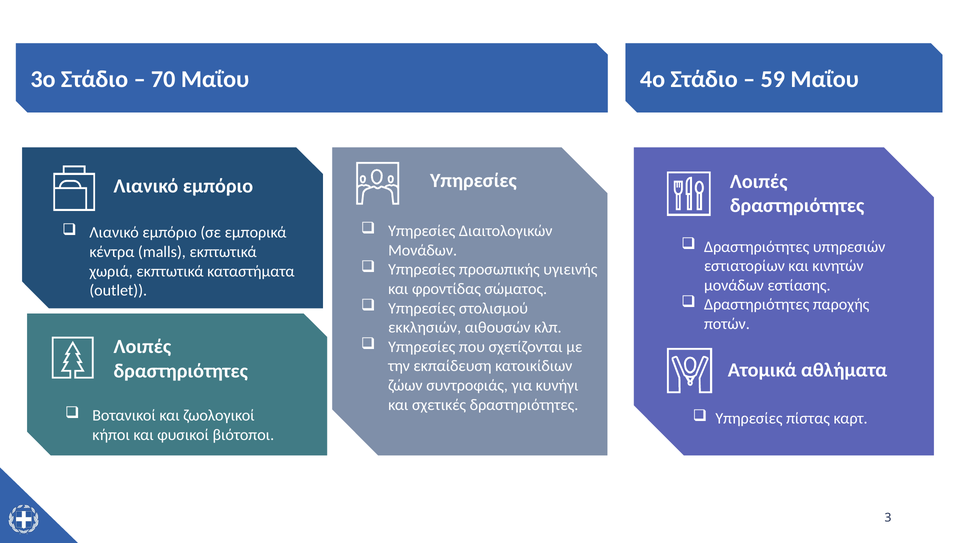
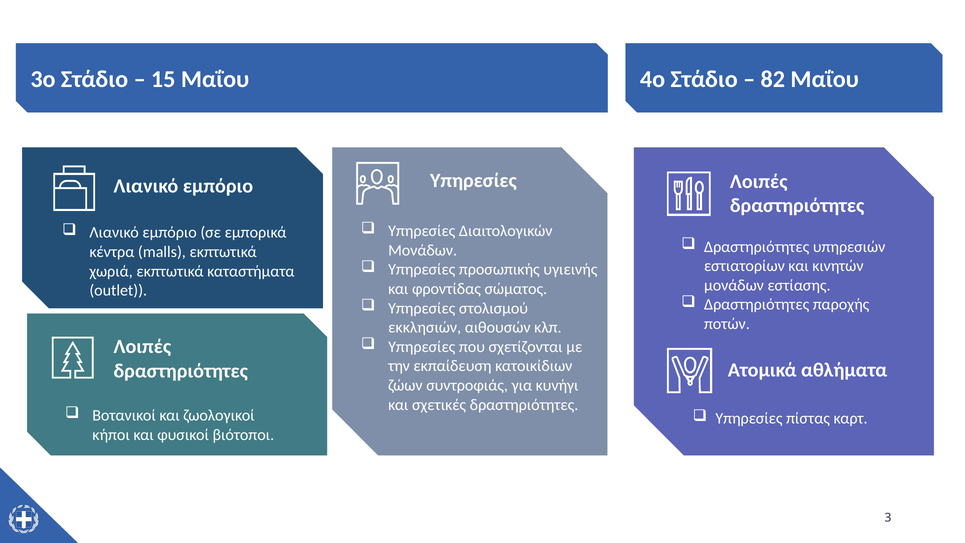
70: 70 -> 15
59: 59 -> 82
